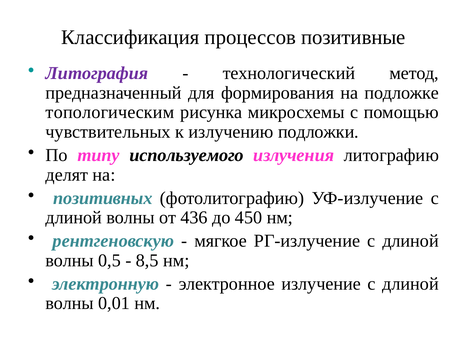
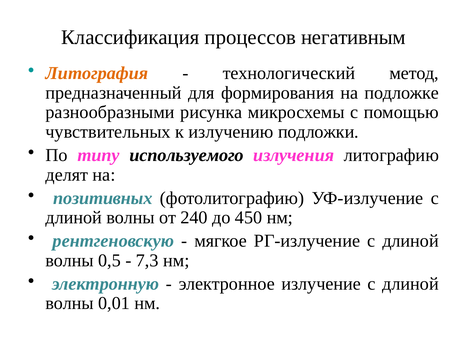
позитивные: позитивные -> негативным
Литография colour: purple -> orange
топологическим: топологическим -> разнообразными
436: 436 -> 240
8,5: 8,5 -> 7,3
